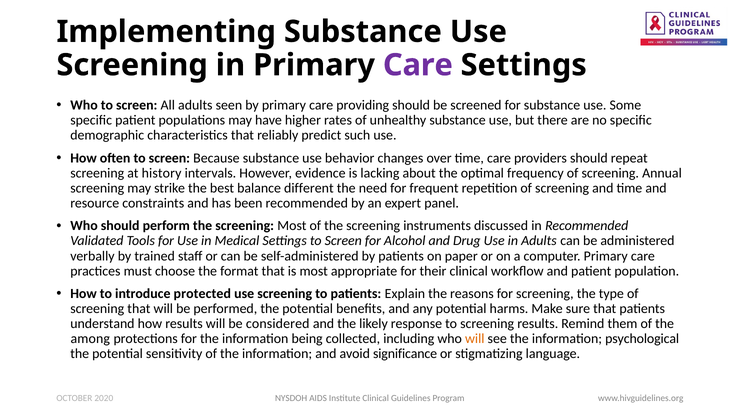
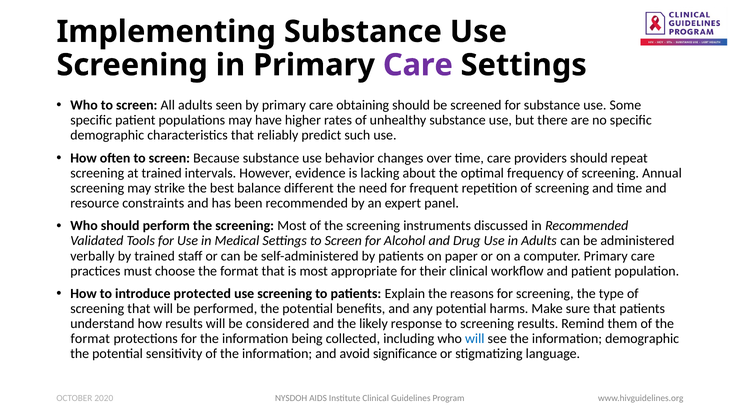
providing: providing -> obtaining
at history: history -> trained
among at (90, 338): among -> format
will at (475, 338) colour: orange -> blue
information psychological: psychological -> demographic
